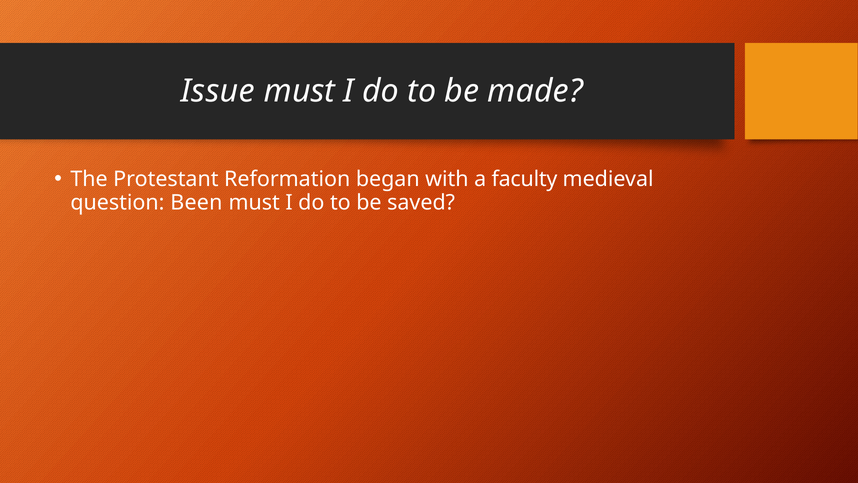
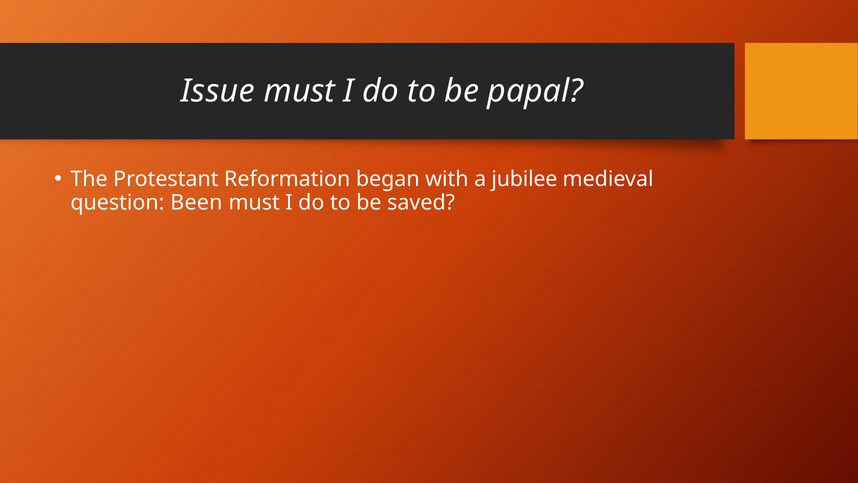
made: made -> papal
faculty: faculty -> jubilee
